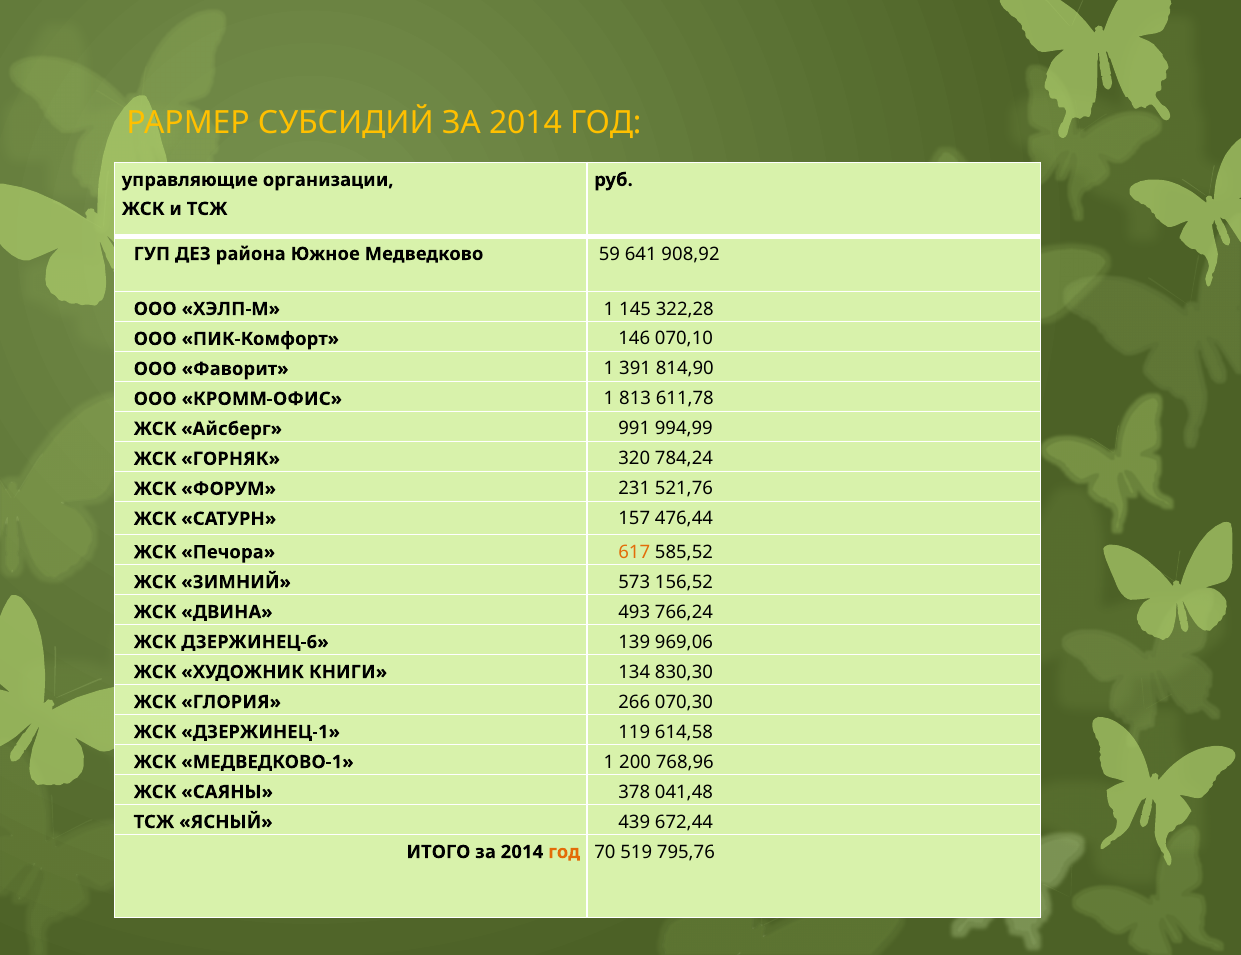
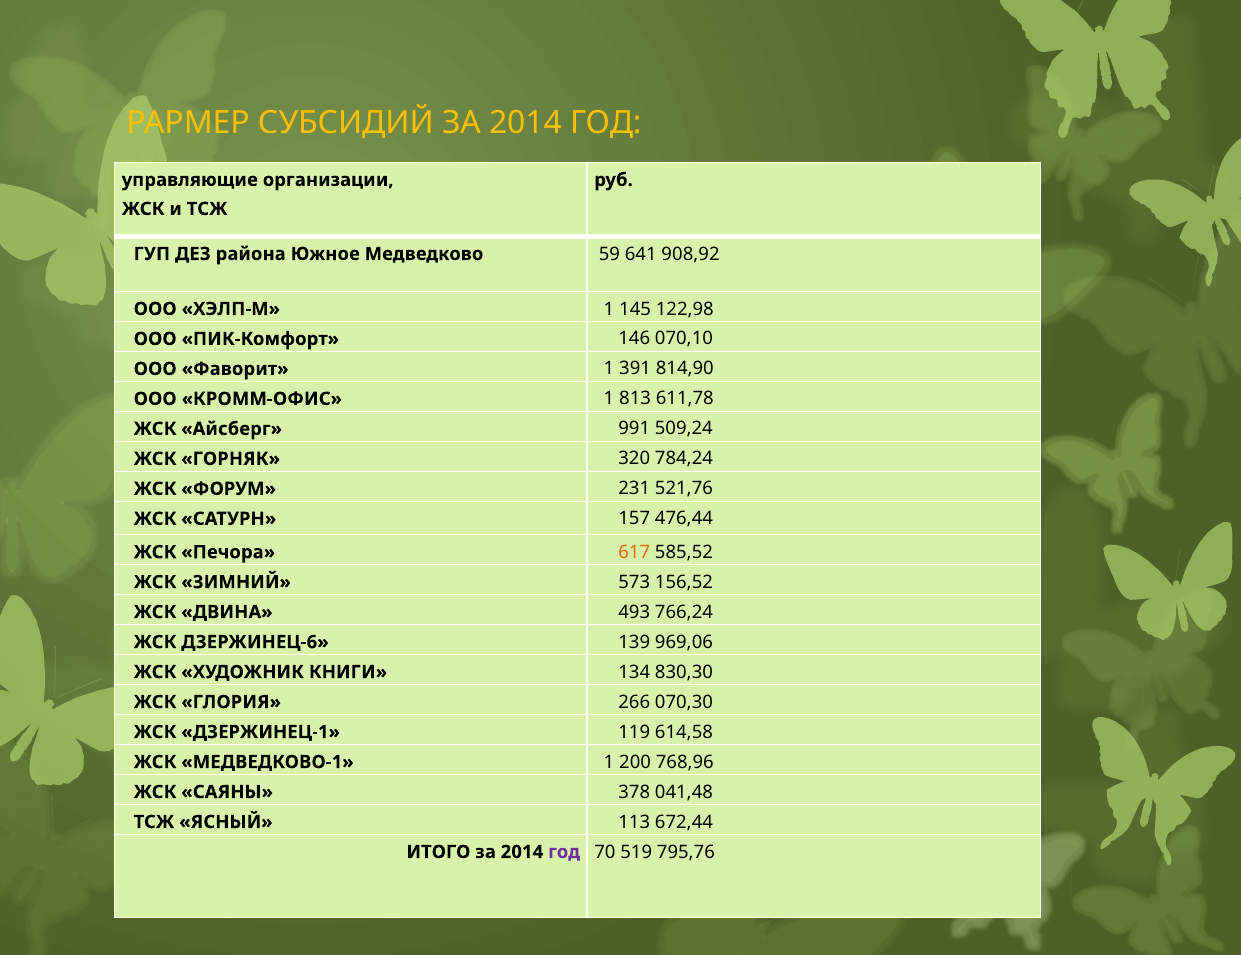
322,28: 322,28 -> 122,98
994,99: 994,99 -> 509,24
439: 439 -> 113
год at (564, 852) colour: orange -> purple
